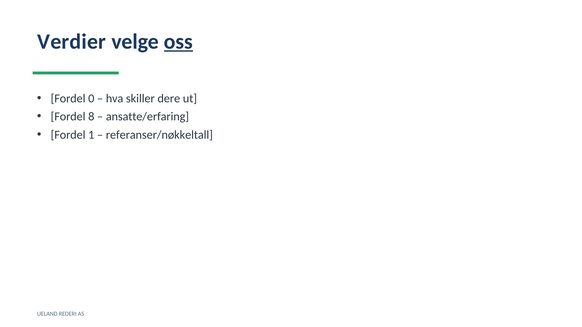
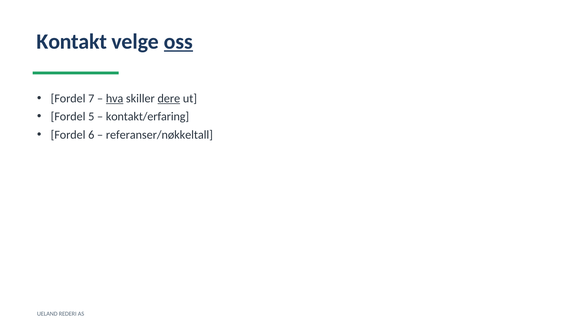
Verdier: Verdier -> Kontakt
0: 0 -> 7
hva underline: none -> present
dere underline: none -> present
8: 8 -> 5
ansatte/erfaring: ansatte/erfaring -> kontakt/erfaring
1: 1 -> 6
